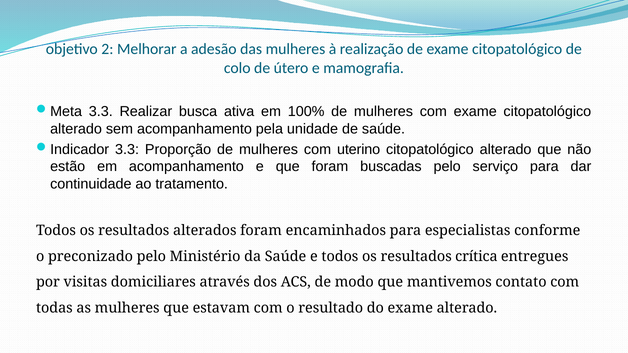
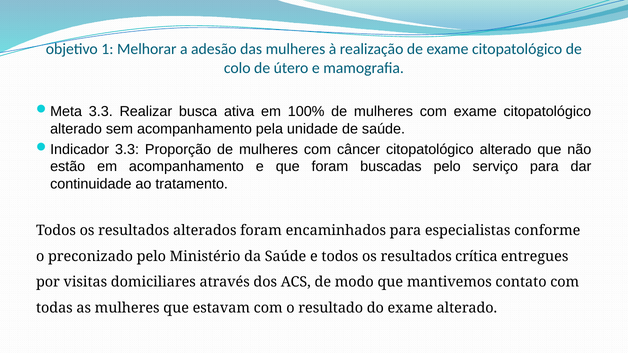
2: 2 -> 1
uterino: uterino -> câncer
